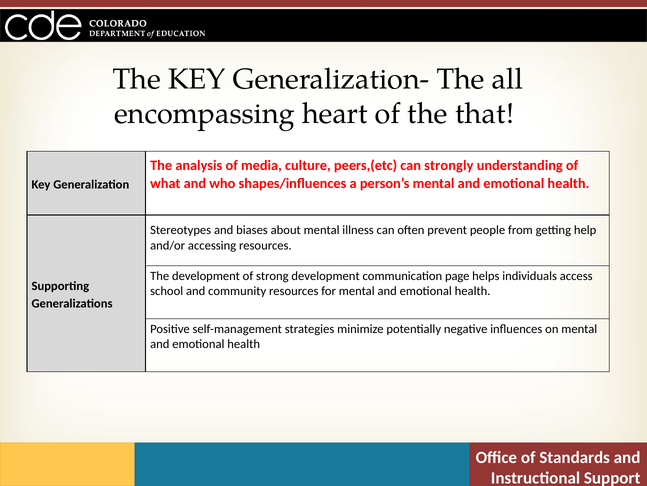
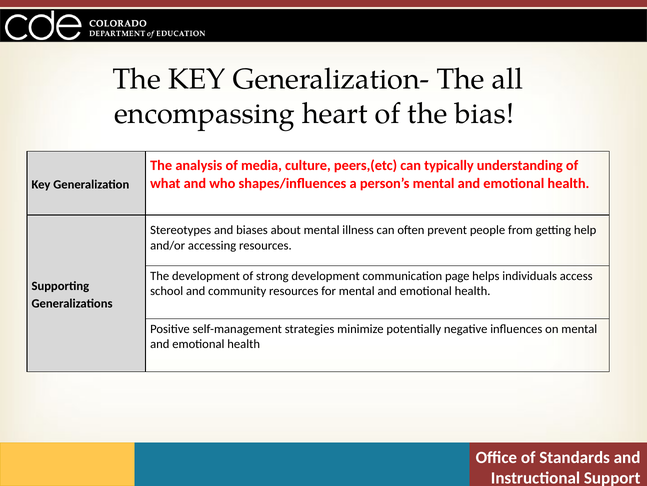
that: that -> bias
strongly: strongly -> typically
